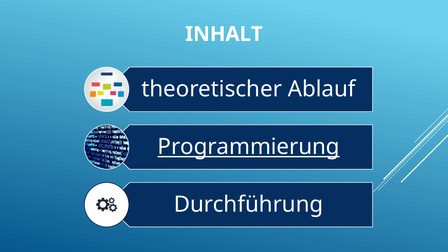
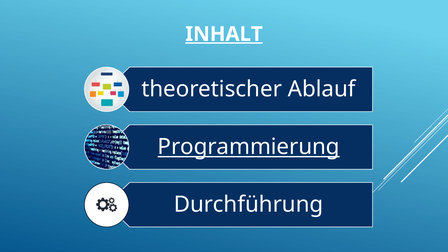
INHALT at (224, 34) underline: none -> present
